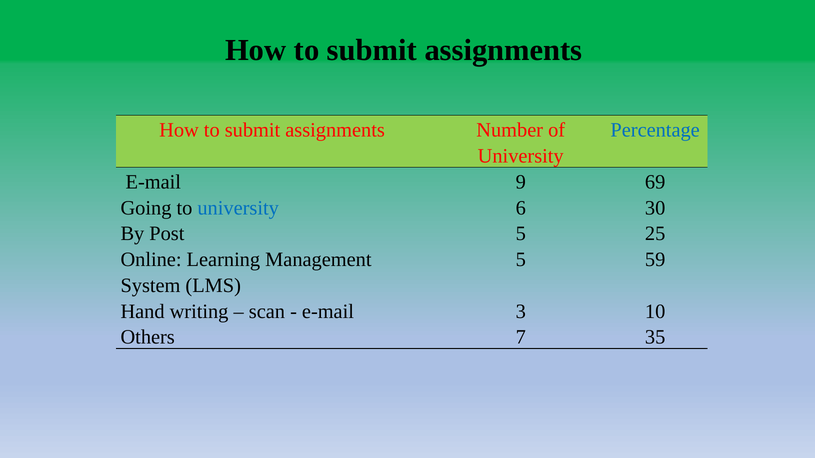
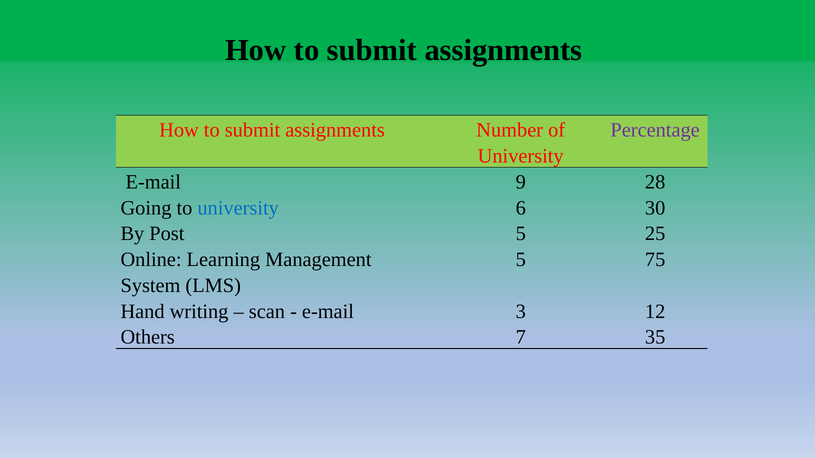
Percentage colour: blue -> purple
69: 69 -> 28
59: 59 -> 75
10: 10 -> 12
